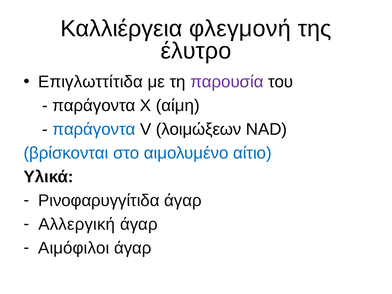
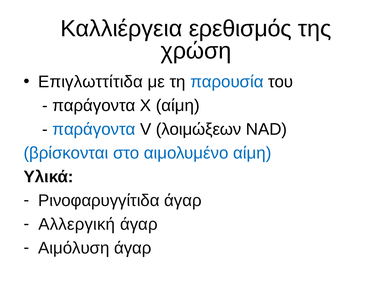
φλεγμονή: φλεγμονή -> ερεθισμός
έλυτρο: έλυτρο -> χρώση
παρουσία colour: purple -> blue
αιμολυμένο αίτιο: αίτιο -> αίμη
Αιμόφιλοι: Αιμόφιλοι -> Αιμόλυση
